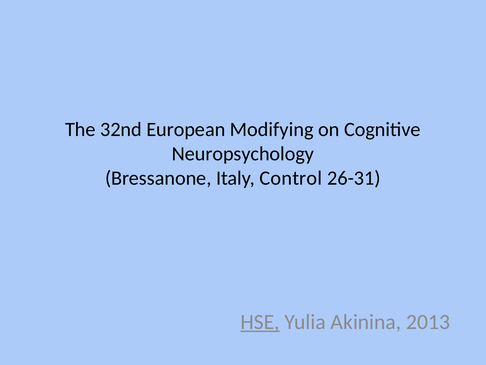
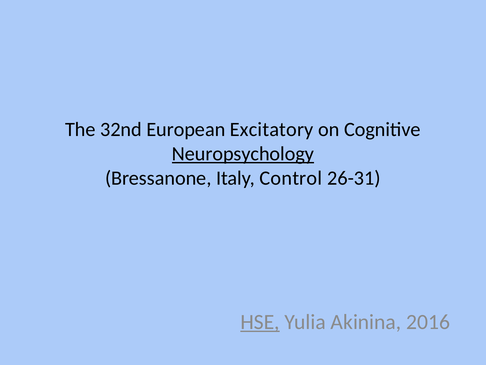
Modifying: Modifying -> Excitatory
Neuropsychology underline: none -> present
2013: 2013 -> 2016
